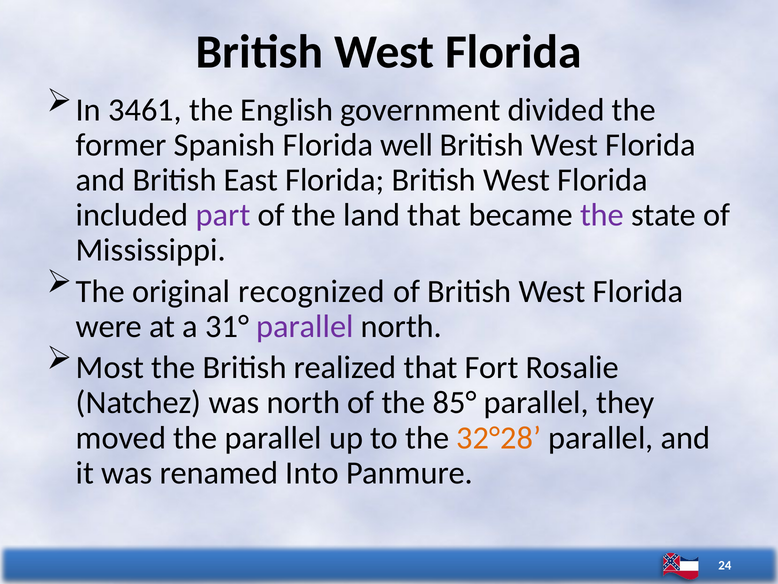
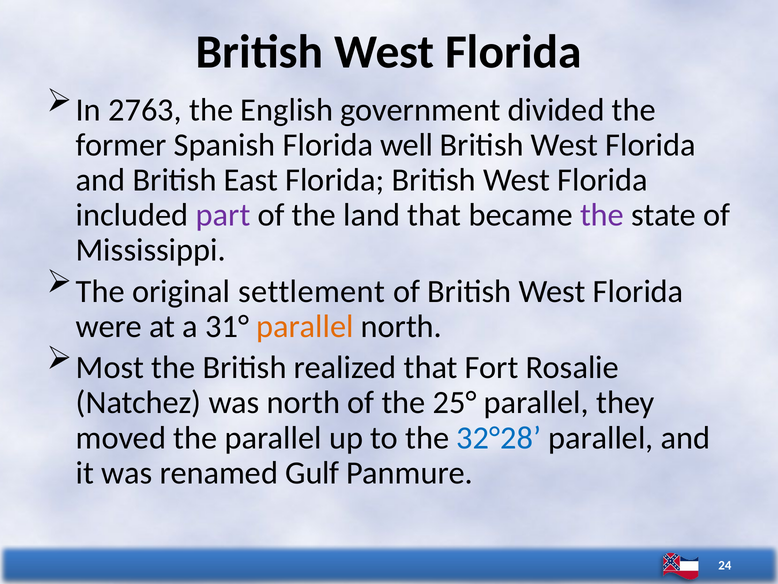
3461: 3461 -> 2763
recognized: recognized -> settlement
parallel at (305, 326) colour: purple -> orange
85°: 85° -> 25°
32°28 colour: orange -> blue
Into: Into -> Gulf
